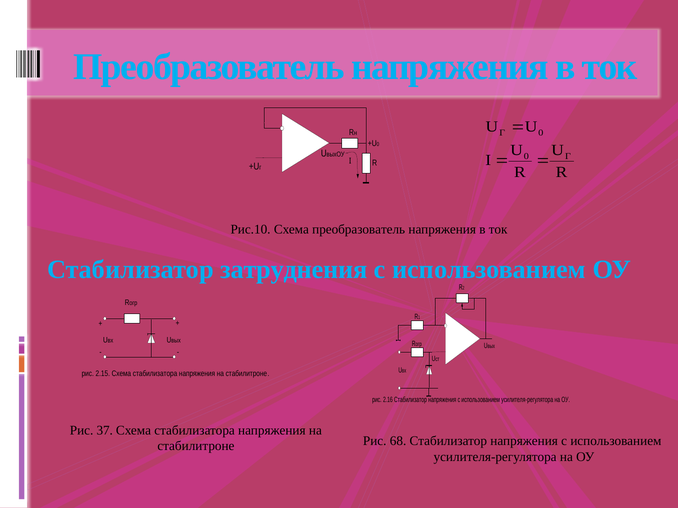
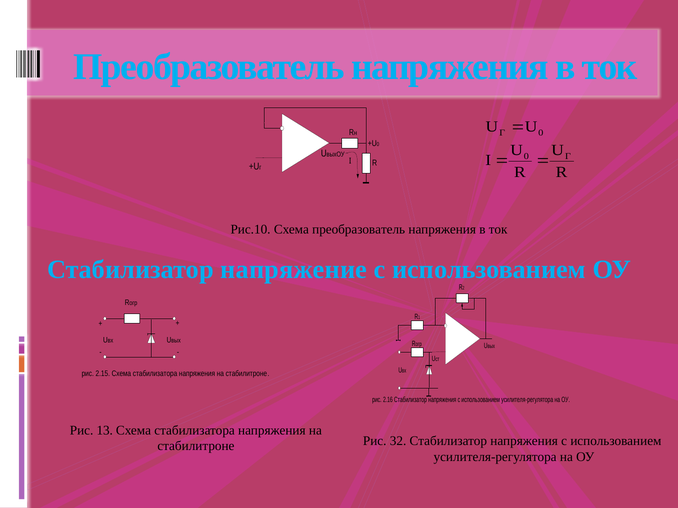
затруднения: затруднения -> напряжение
37: 37 -> 13
68: 68 -> 32
